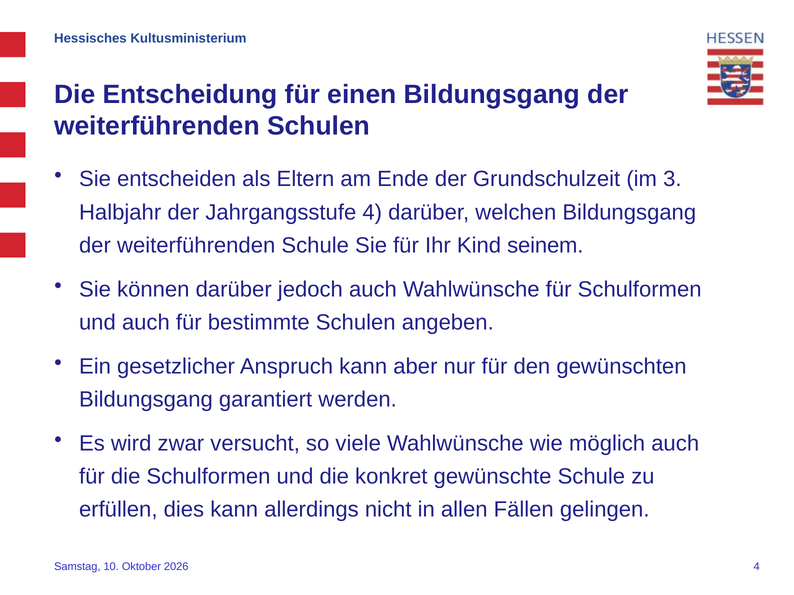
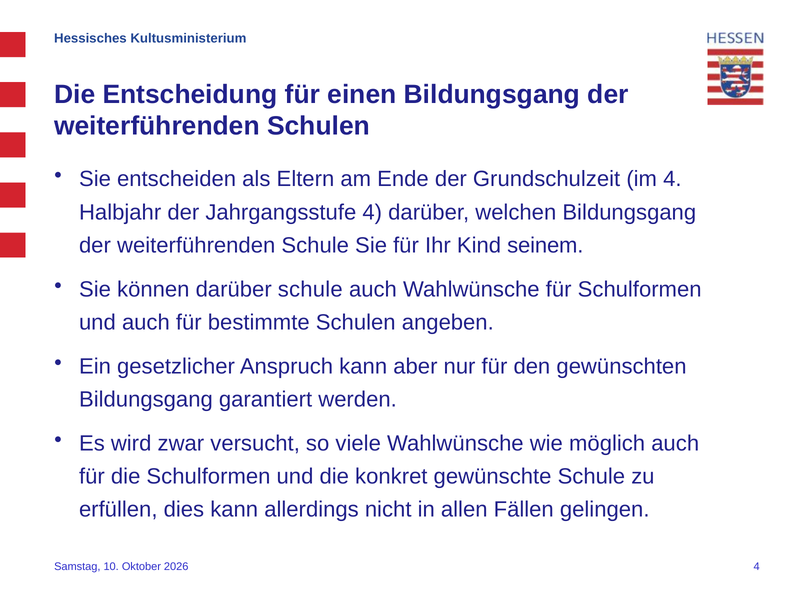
im 3: 3 -> 4
darüber jedoch: jedoch -> schule
